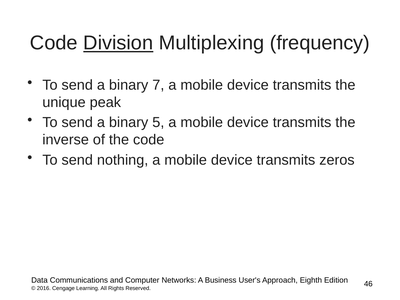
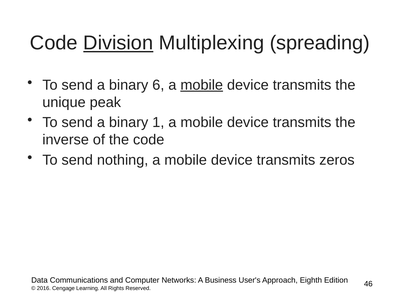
frequency: frequency -> spreading
7: 7 -> 6
mobile at (202, 85) underline: none -> present
5: 5 -> 1
